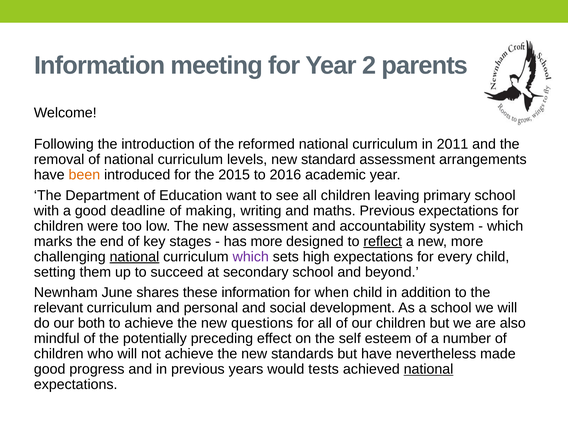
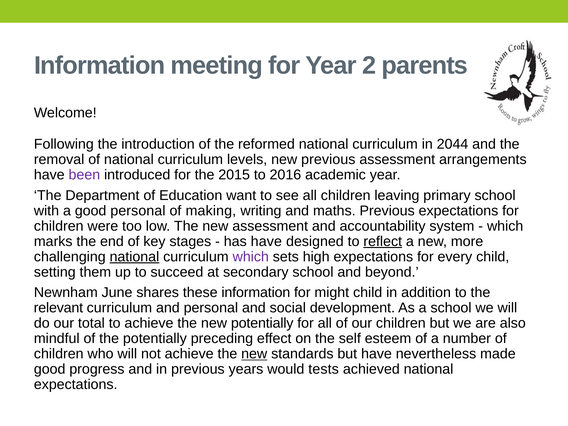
2011: 2011 -> 2044
new standard: standard -> previous
been colour: orange -> purple
good deadline: deadline -> personal
has more: more -> have
when: when -> might
both: both -> total
new questions: questions -> potentially
new at (254, 354) underline: none -> present
national at (429, 369) underline: present -> none
